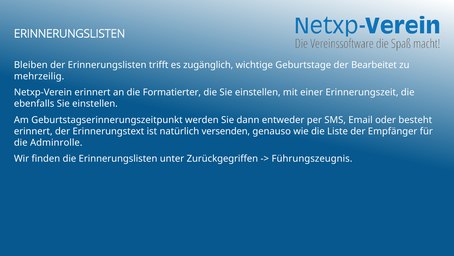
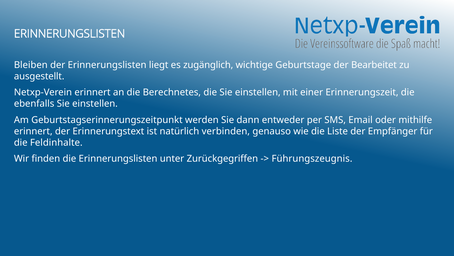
trifft: trifft -> liegt
mehrzeilig: mehrzeilig -> ausgestellt
Formatierter: Formatierter -> Berechnetes
besteht: besteht -> mithilfe
versenden: versenden -> verbinden
Adminrolle: Adminrolle -> Feldinhalte
